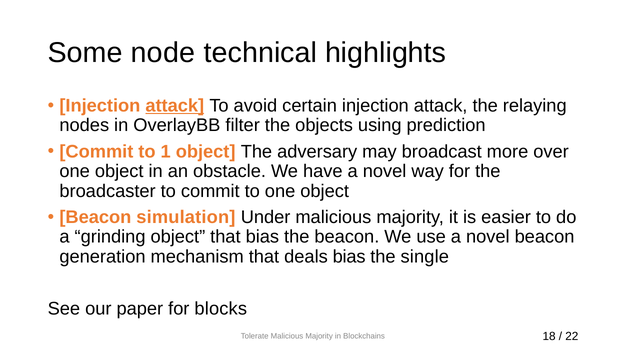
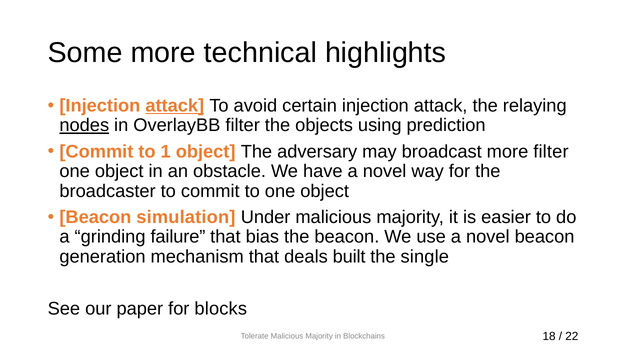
Some node: node -> more
nodes underline: none -> present
more over: over -> filter
grinding object: object -> failure
deals bias: bias -> built
